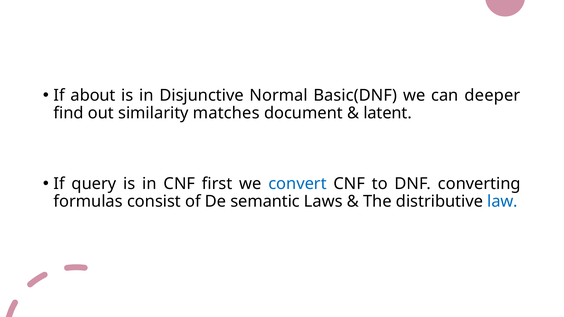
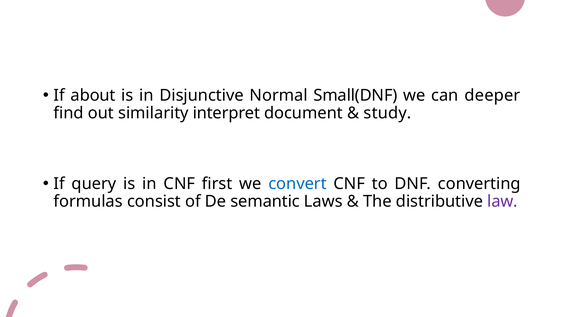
Basic(DNF: Basic(DNF -> Small(DNF
matches: matches -> interpret
latent: latent -> study
law colour: blue -> purple
